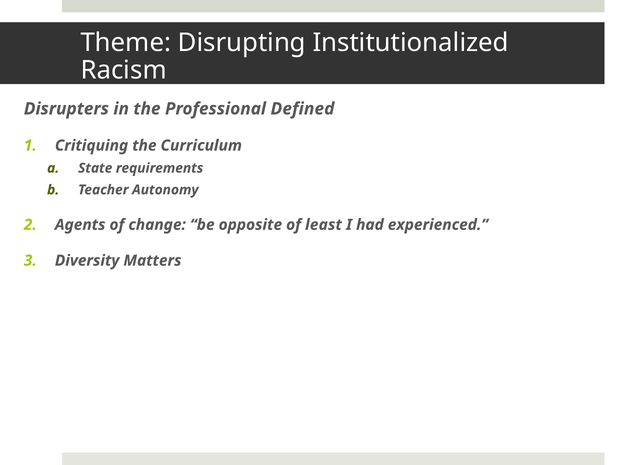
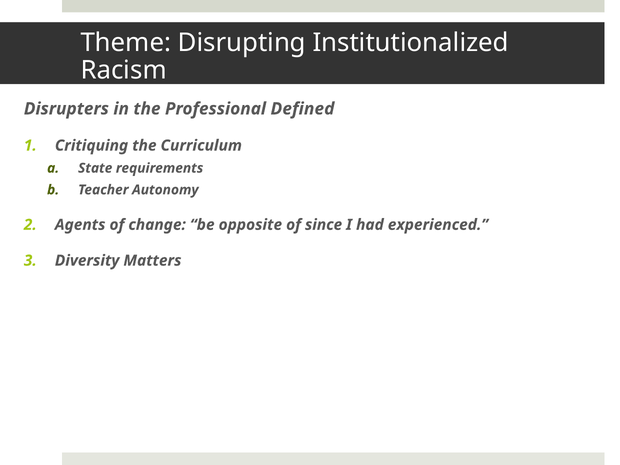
least: least -> since
